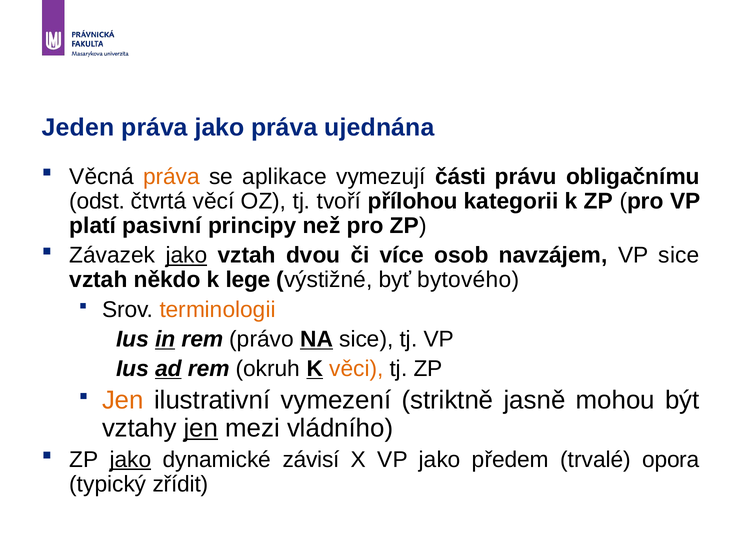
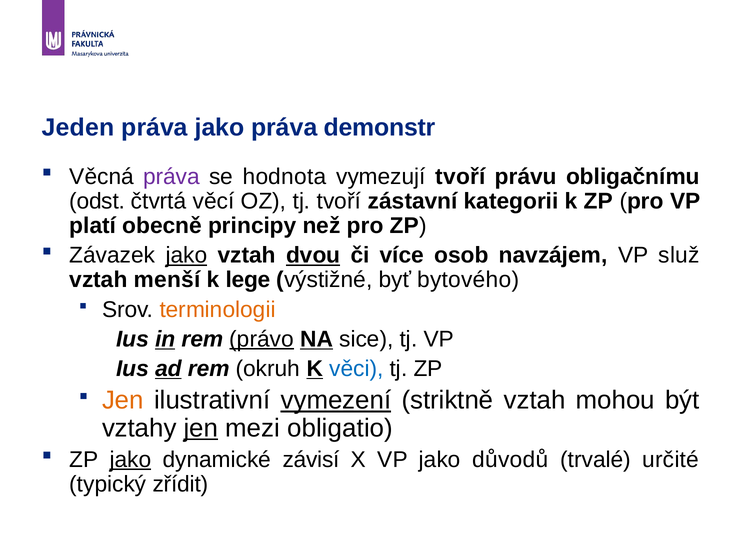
ujednána: ujednána -> demonstr
práva at (171, 177) colour: orange -> purple
aplikace: aplikace -> hodnota
vymezují části: části -> tvoří
přílohou: přílohou -> zástavní
pasivní: pasivní -> obecně
dvou underline: none -> present
VP sice: sice -> služ
někdo: někdo -> menší
právo underline: none -> present
věci colour: orange -> blue
vymezení underline: none -> present
striktně jasně: jasně -> vztah
vládního: vládního -> obligatio
předem: předem -> důvodů
opora: opora -> určité
